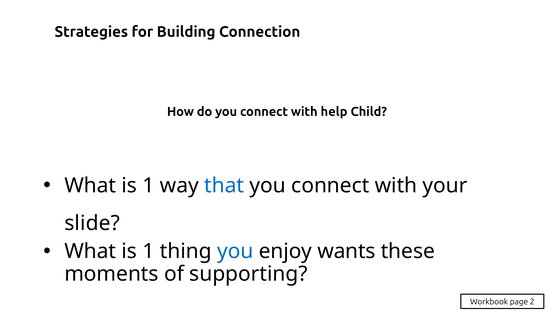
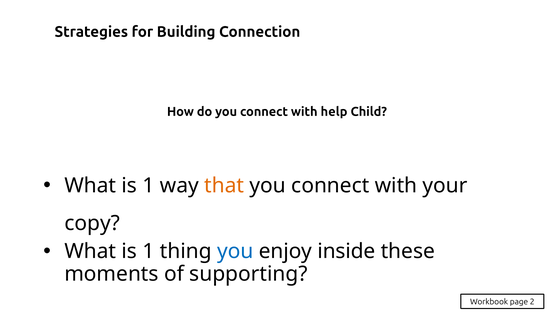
that colour: blue -> orange
slide: slide -> copy
wants: wants -> inside
